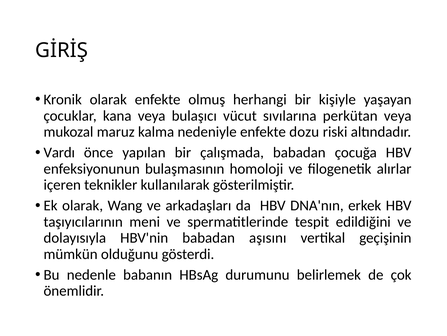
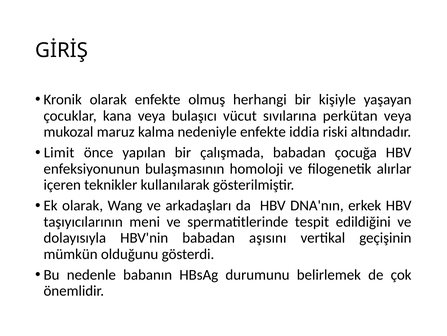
dozu: dozu -> iddia
Vardı: Vardı -> Limit
